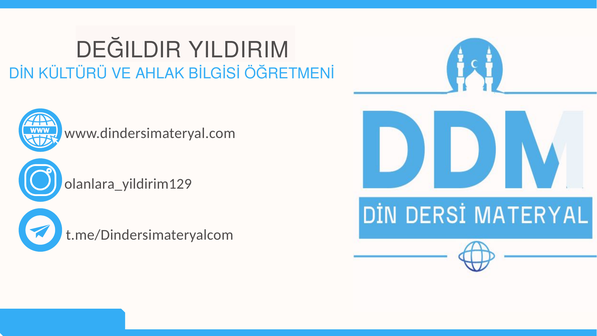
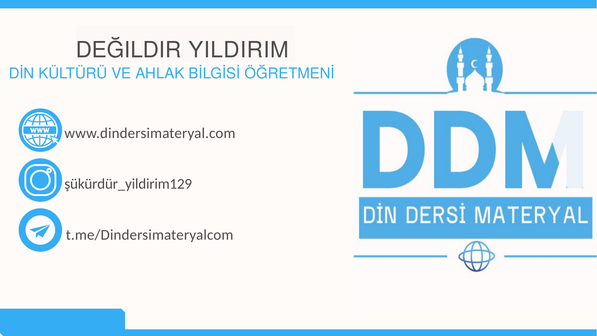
olanlara_yildirim129: olanlara_yildirim129 -> şükürdür_yildirim129
